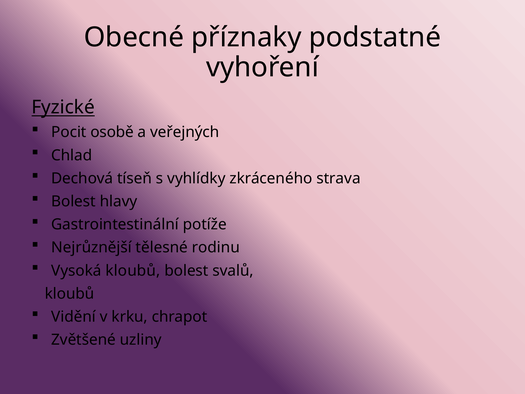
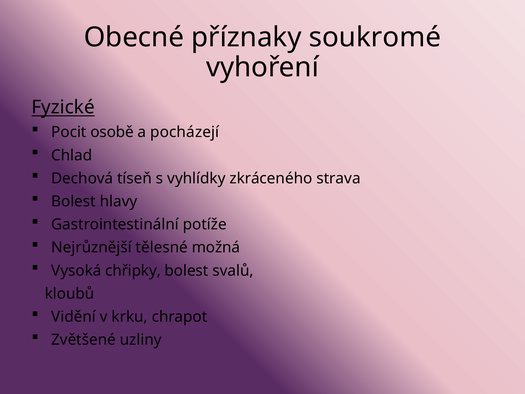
podstatné: podstatné -> soukromé
veřejných: veřejných -> pocházejí
rodinu: rodinu -> možná
Vysoká kloubů: kloubů -> chřipky
